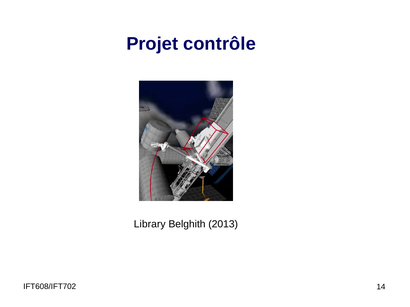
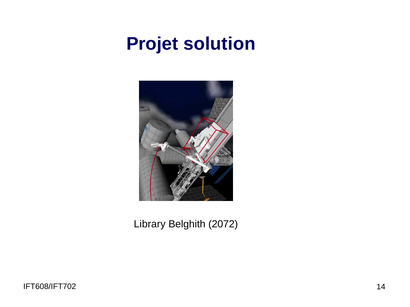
contrôle: contrôle -> solution
2013: 2013 -> 2072
